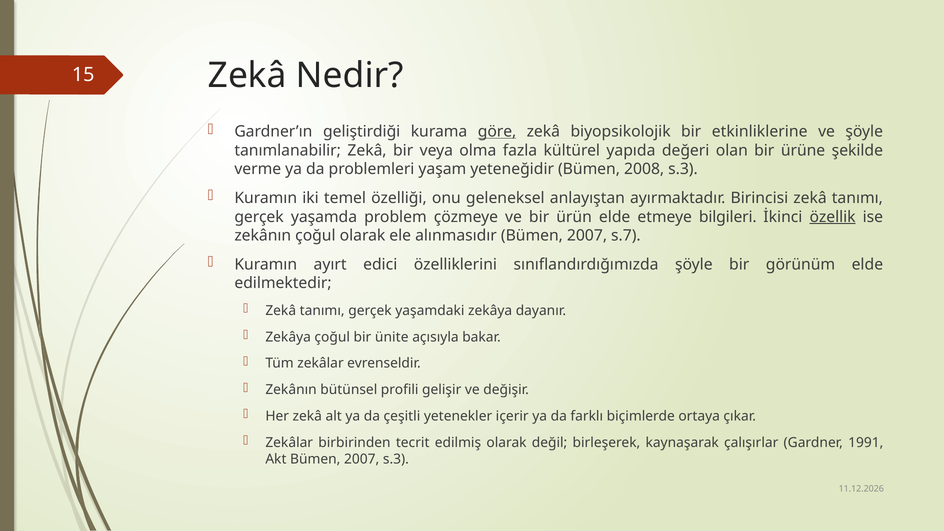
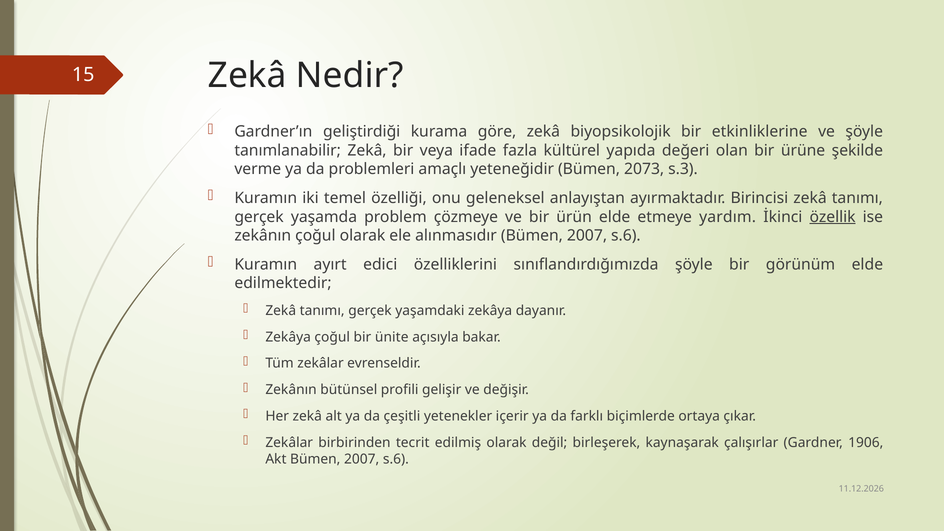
göre underline: present -> none
olma: olma -> ifade
yaşam: yaşam -> amaçlı
2008: 2008 -> 2073
bilgileri: bilgileri -> yardım
alınmasıdır Bümen 2007 s.7: s.7 -> s.6
1991: 1991 -> 1906
Akt Bümen 2007 s.3: s.3 -> s.6
